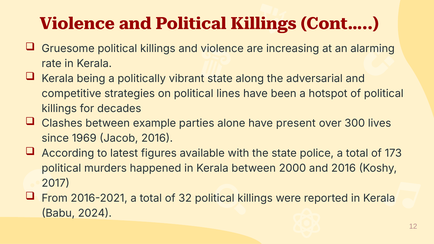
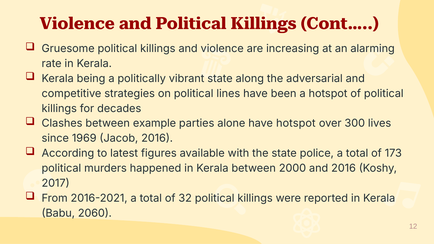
have present: present -> hotspot
2024: 2024 -> 2060
